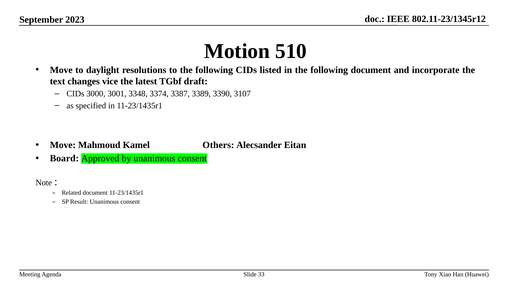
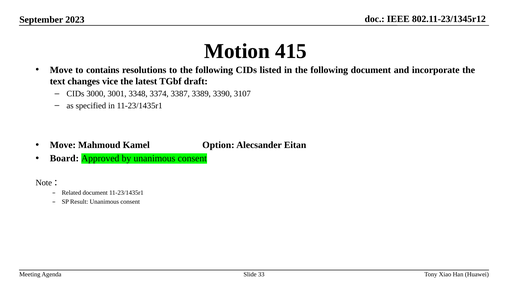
510: 510 -> 415
daylight: daylight -> contains
Others: Others -> Option
